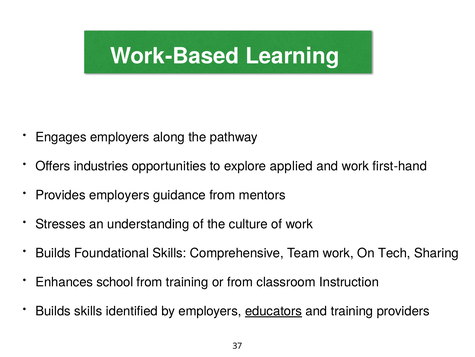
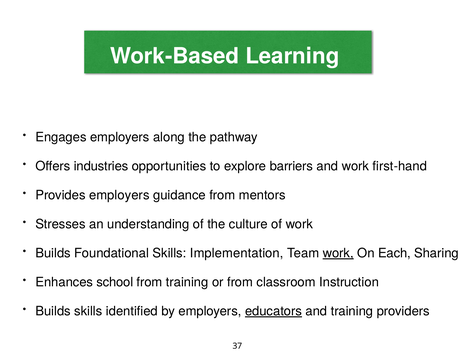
applied: applied -> barriers
Comprehensive: Comprehensive -> Implementation
work at (338, 253) underline: none -> present
Tech: Tech -> Each
